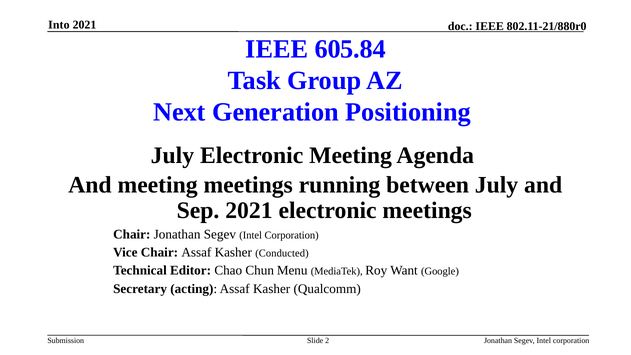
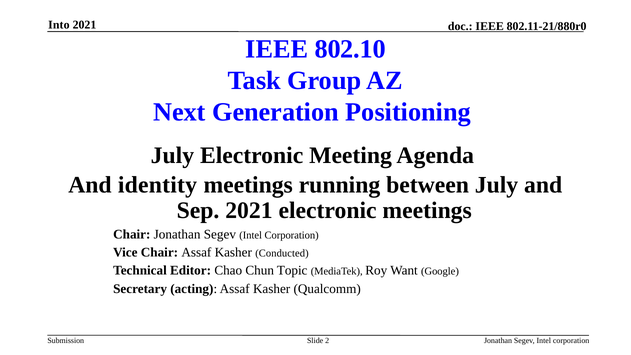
605.84: 605.84 -> 802.10
And meeting: meeting -> identity
Menu: Menu -> Topic
